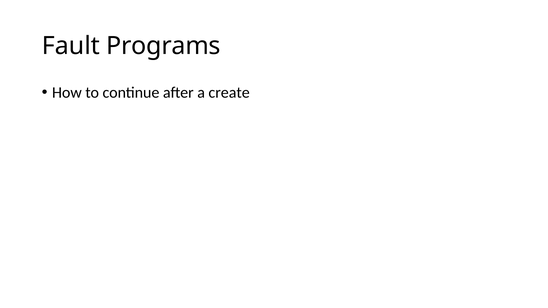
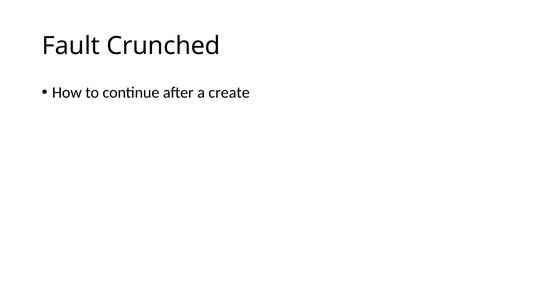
Programs: Programs -> Crunched
